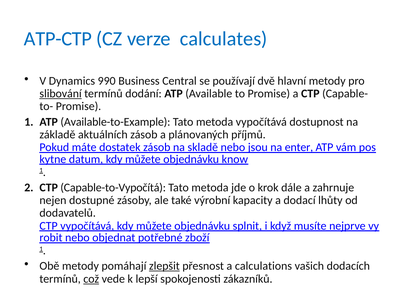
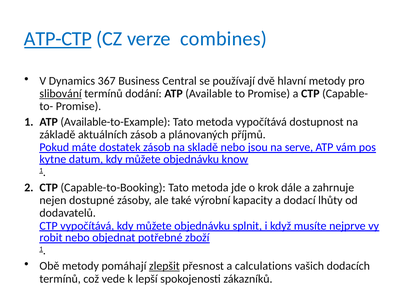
ATP-CTP underline: none -> present
calculates: calculates -> combines
990: 990 -> 367
enter: enter -> serve
Capable-to-Vypočítá: Capable-to-Vypočítá -> Capable-to-Booking
což underline: present -> none
